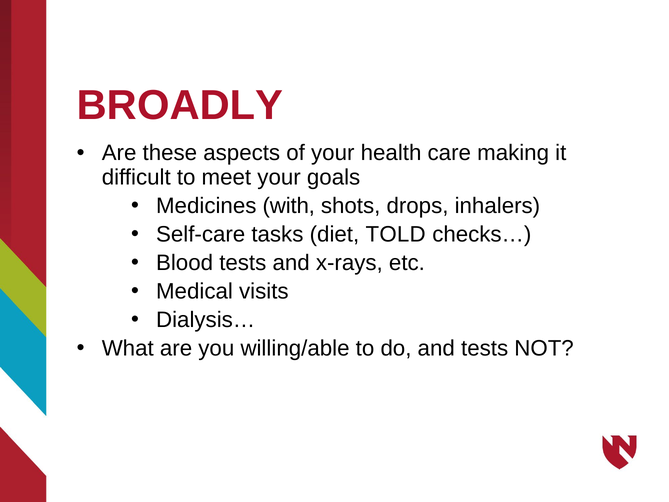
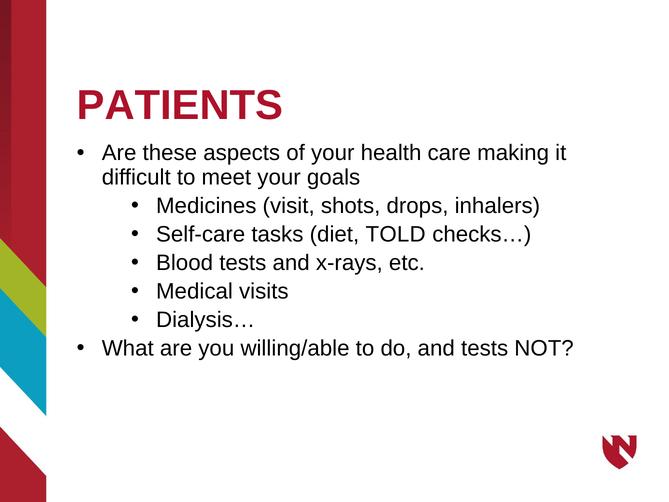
BROADLY: BROADLY -> PATIENTS
with: with -> visit
